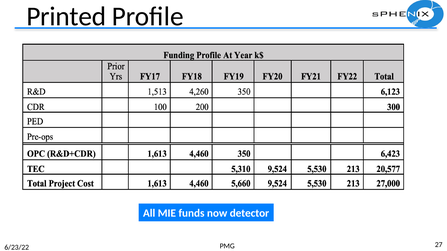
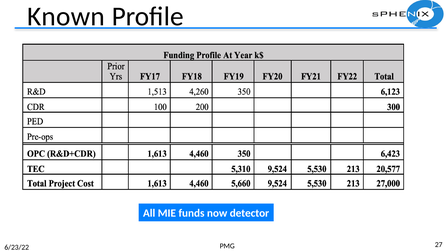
Printed: Printed -> Known
